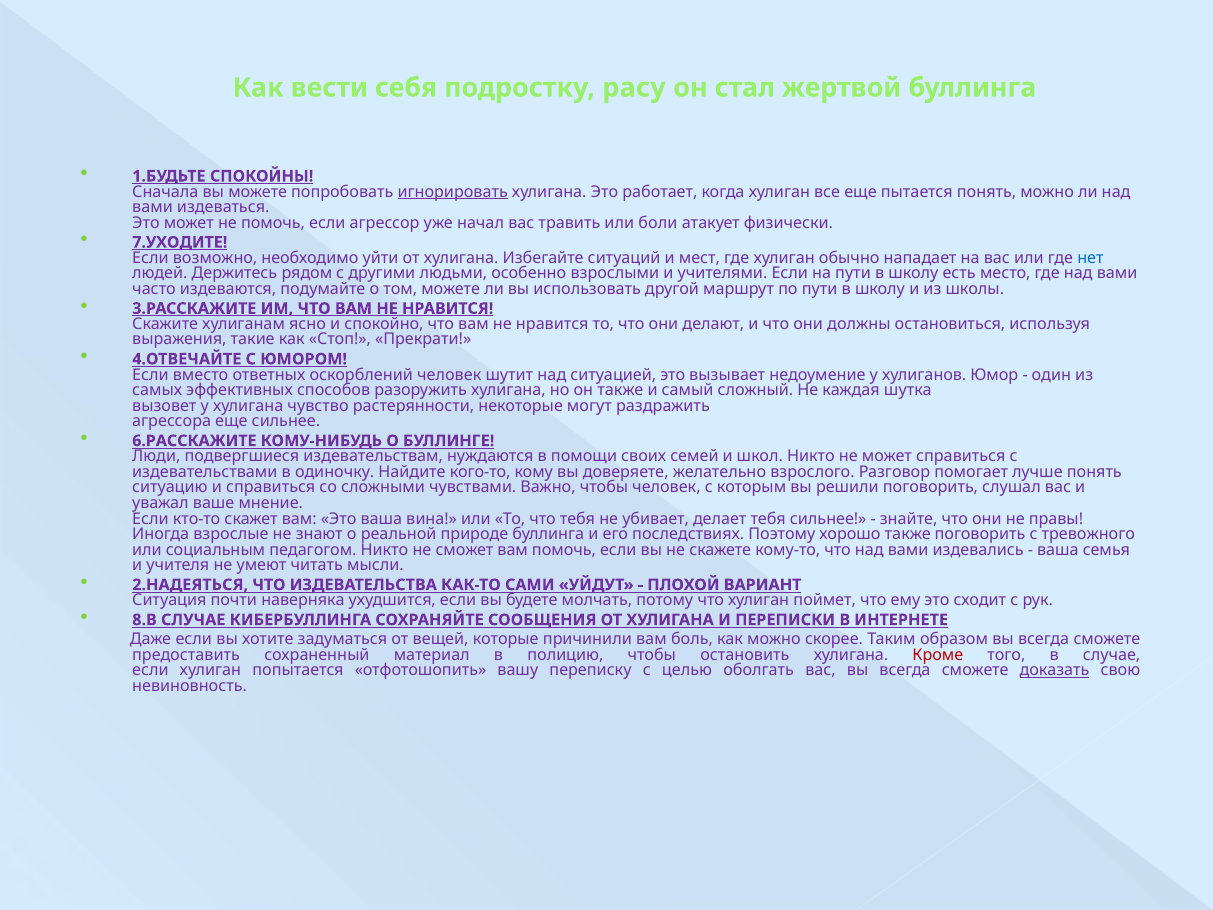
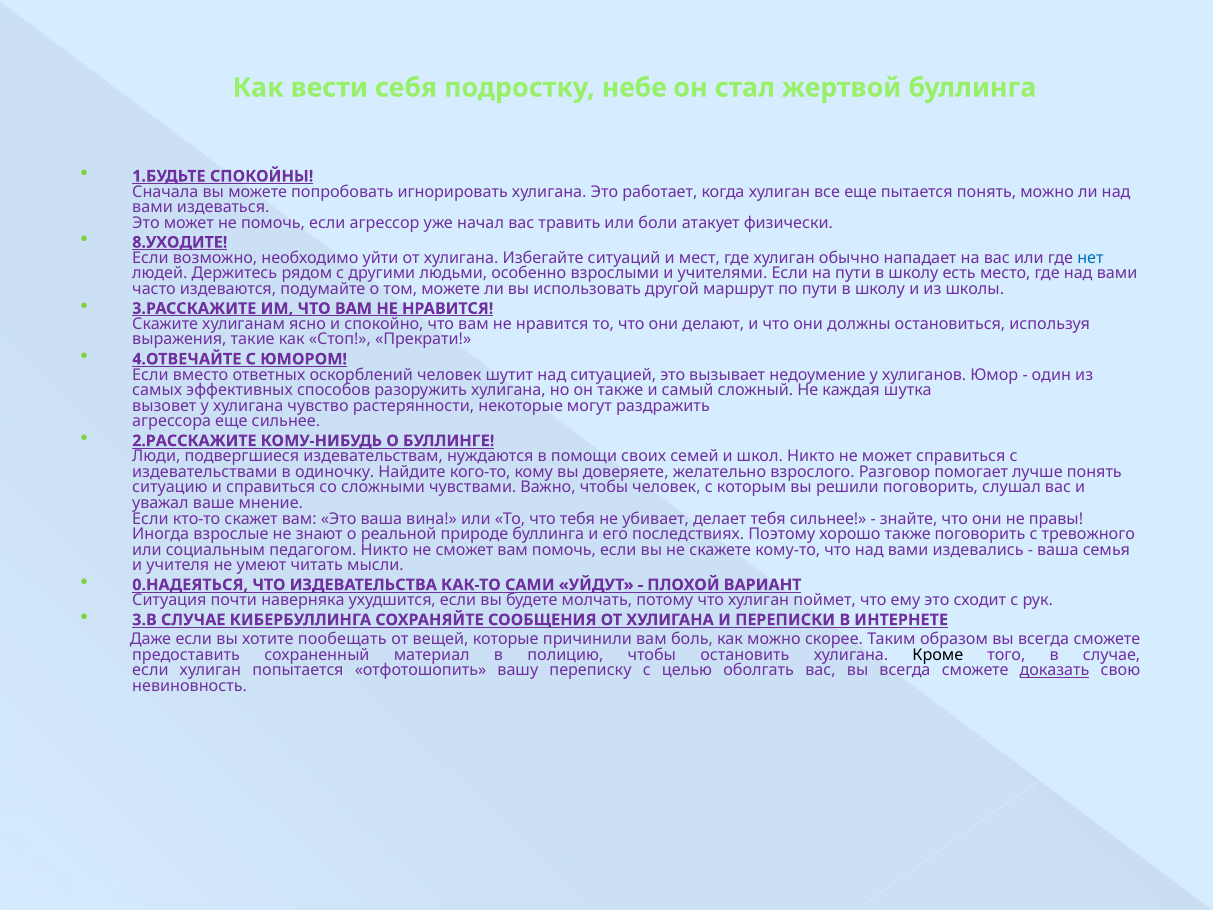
расу: расу -> небе
игнорировать underline: present -> none
7.УХОДИТЕ: 7.УХОДИТЕ -> 8.УХОДИТЕ
6.РАССКАЖИТЕ: 6.РАССКАЖИТЕ -> 2.РАССКАЖИТЕ
2.НАДЕЯТЬСЯ: 2.НАДЕЯТЬСЯ -> 0.НАДЕЯТЬСЯ
8.В: 8.В -> 3.В
задуматься: задуматься -> пообещать
Кроме colour: red -> black
